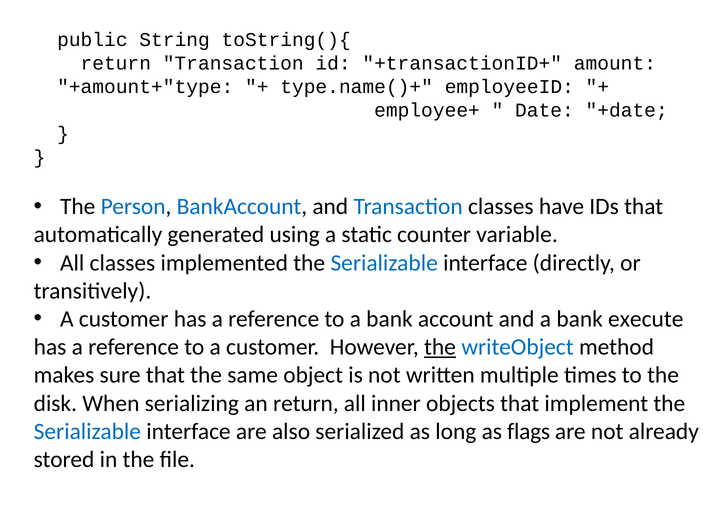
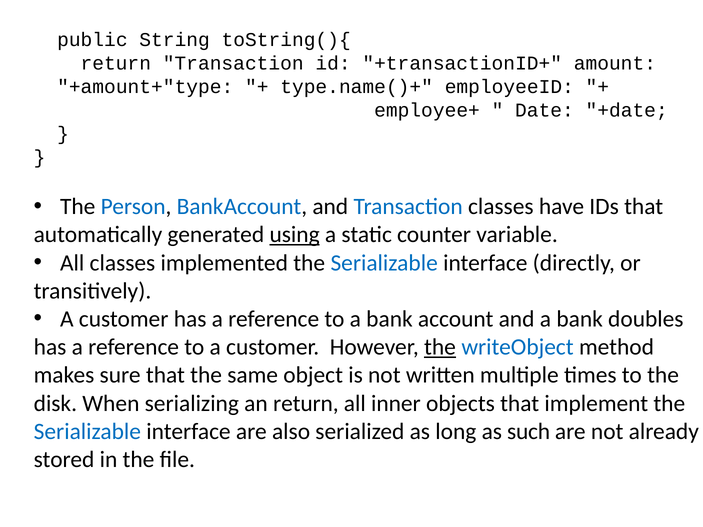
using underline: none -> present
execute: execute -> doubles
flags: flags -> such
